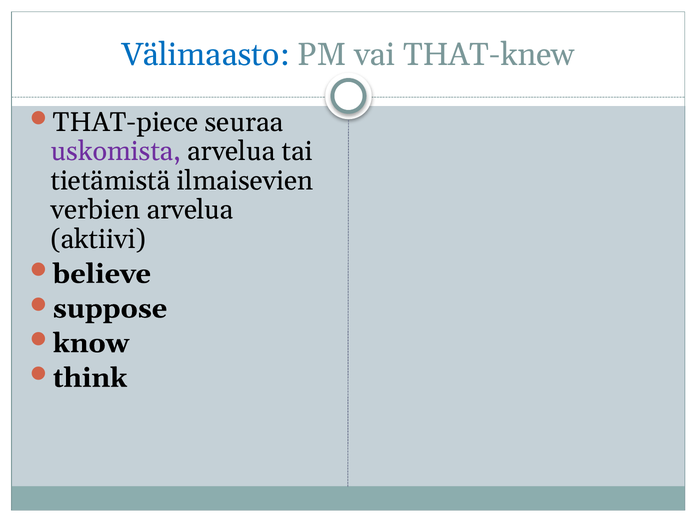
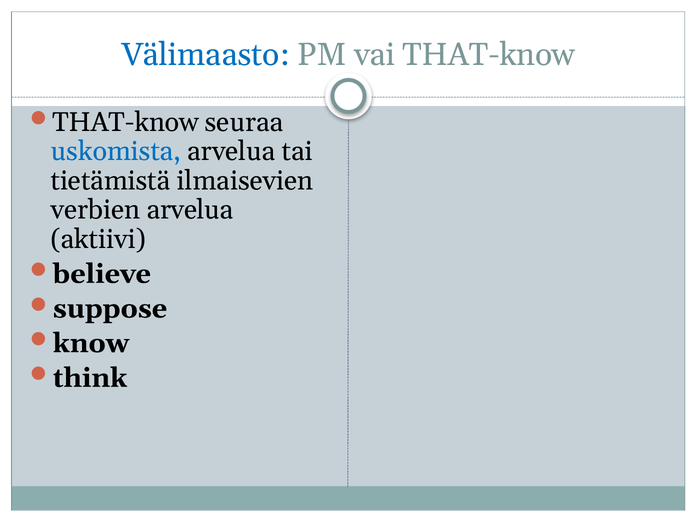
vai THAT-knew: THAT-knew -> THAT-know
THAT-piece at (126, 122): THAT-piece -> THAT-know
uskomista colour: purple -> blue
